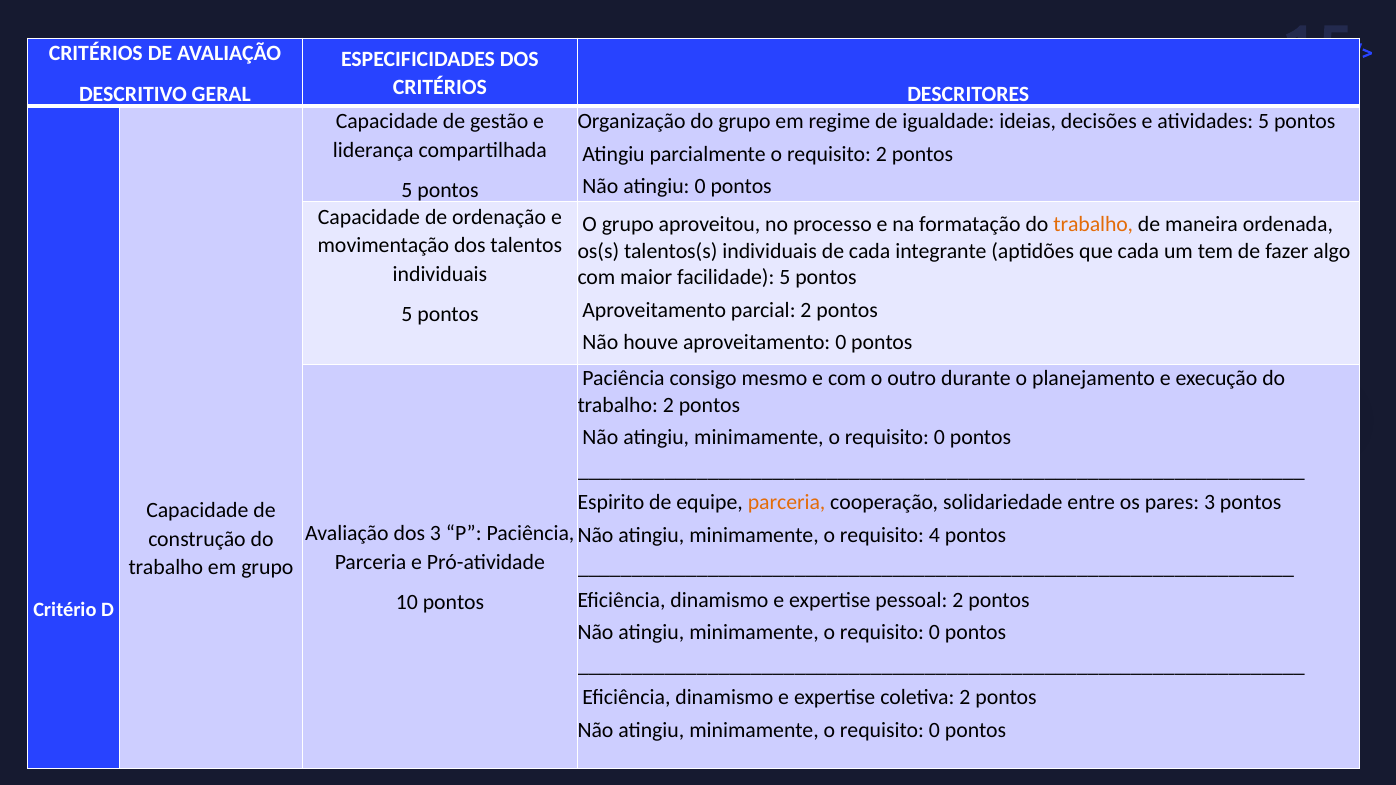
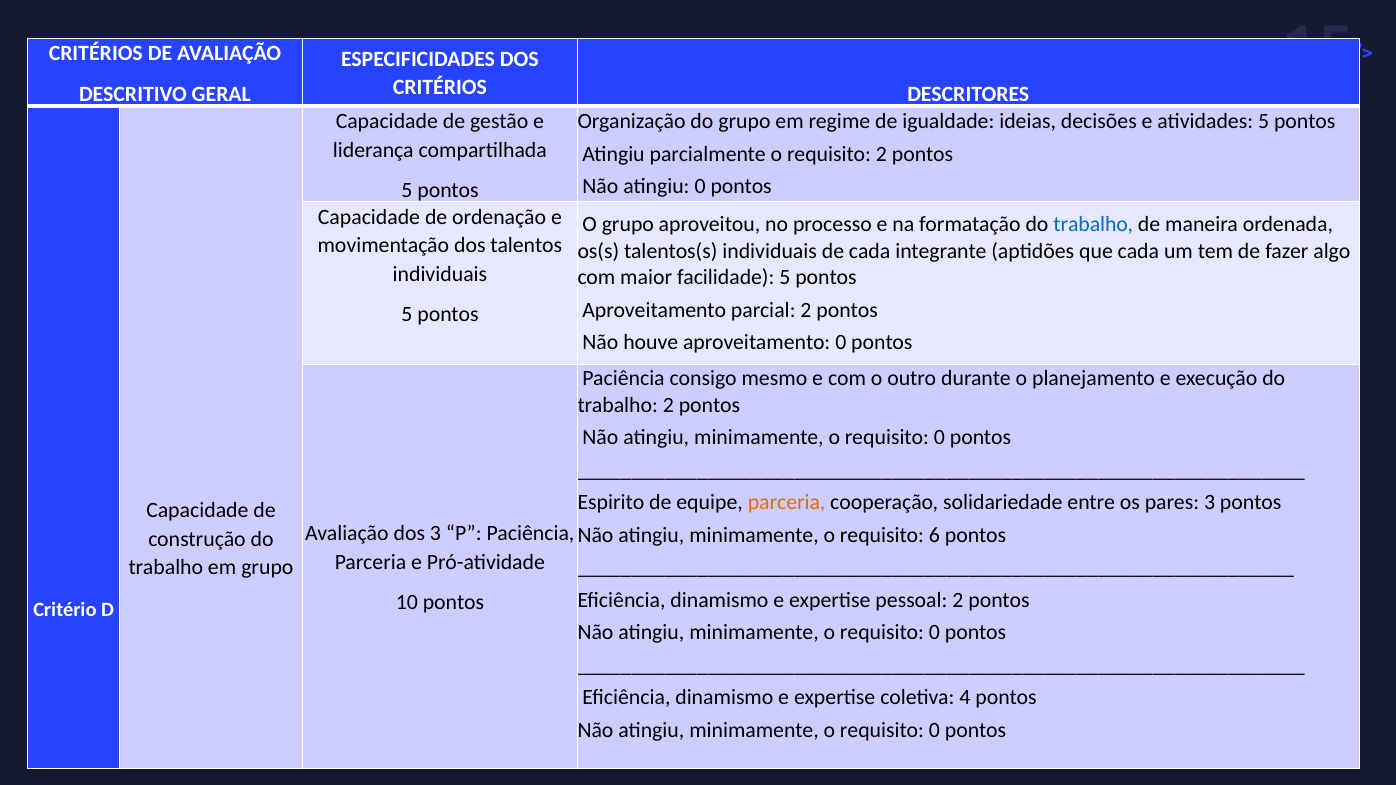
trabalho at (1093, 224) colour: orange -> blue
4: 4 -> 6
coletiva 2: 2 -> 4
